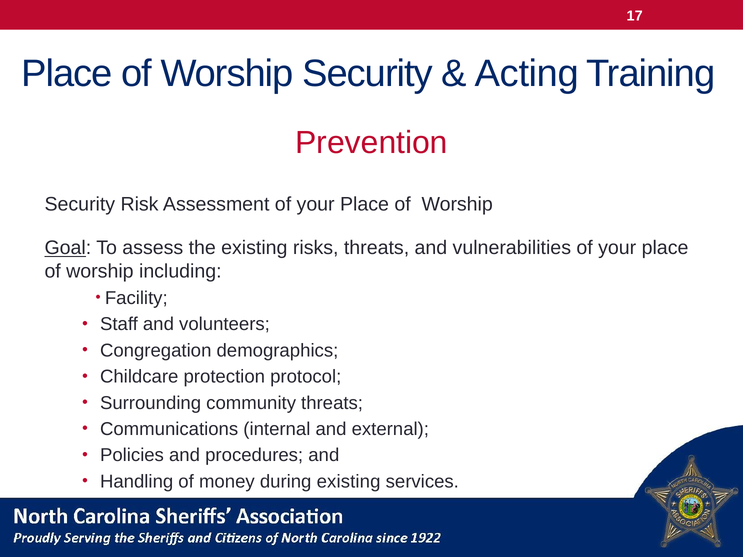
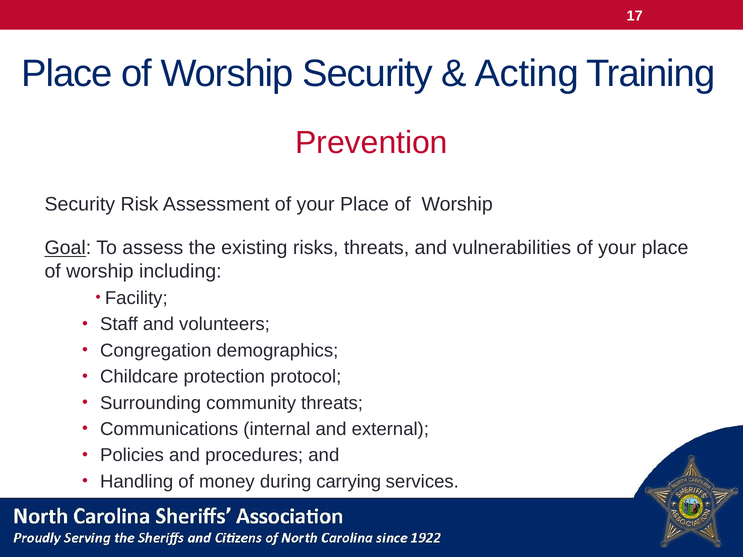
during existing: existing -> carrying
